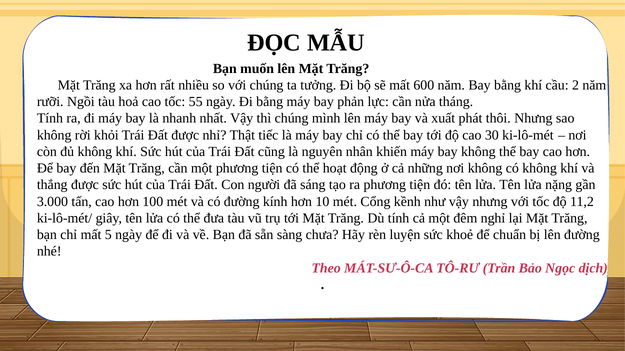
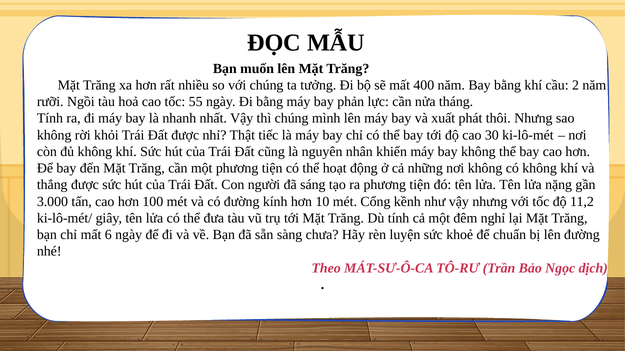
600: 600 -> 400
5: 5 -> 6
